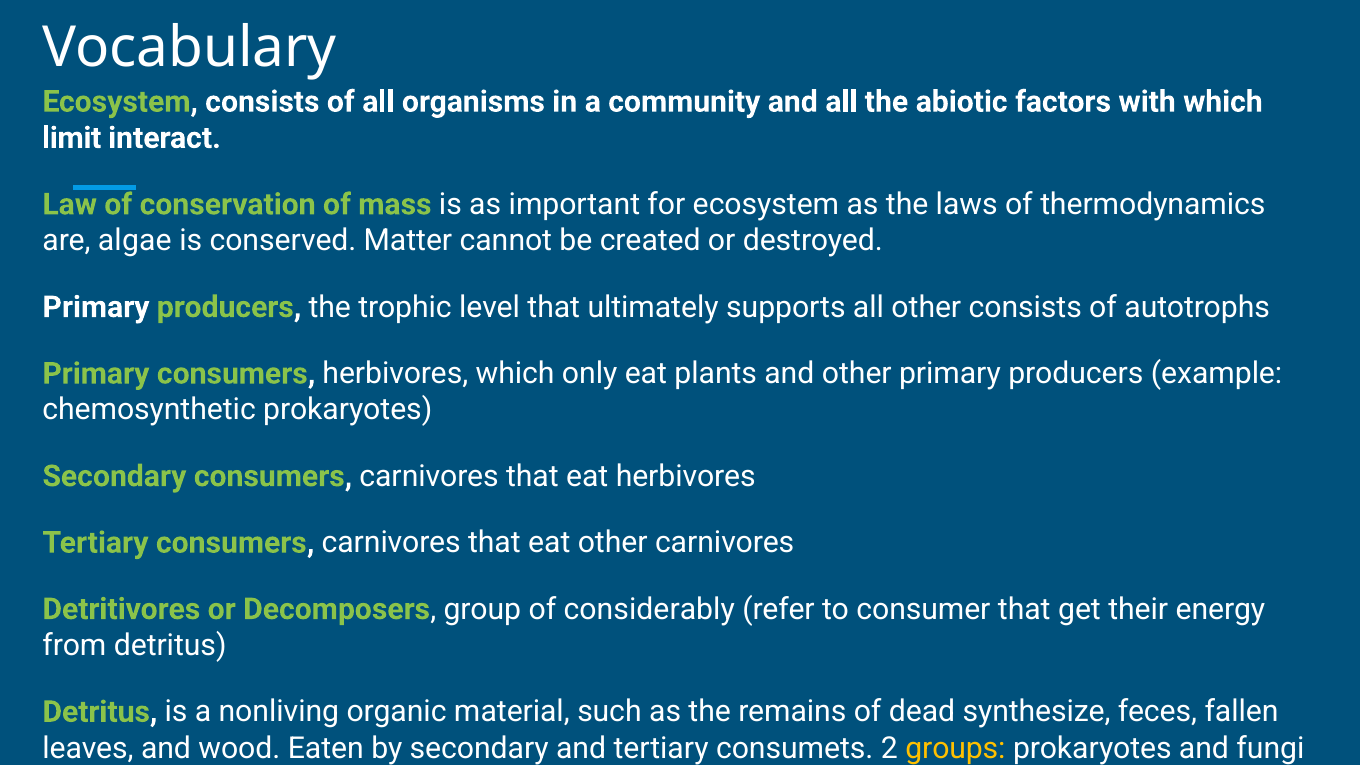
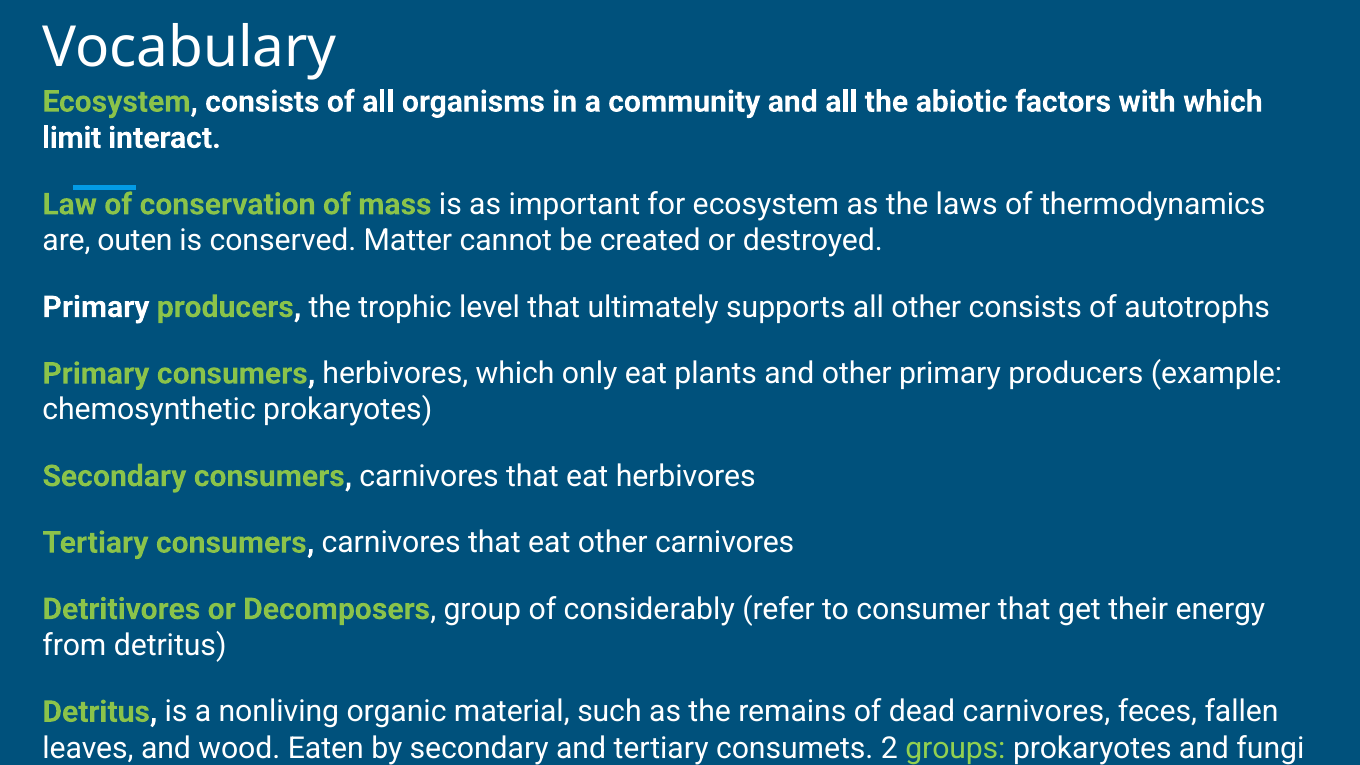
algae: algae -> outen
dead synthesize: synthesize -> carnivores
groups colour: yellow -> light green
